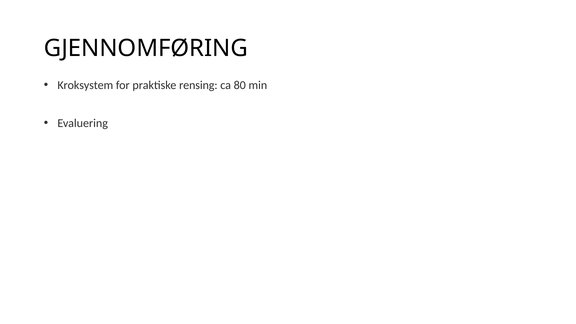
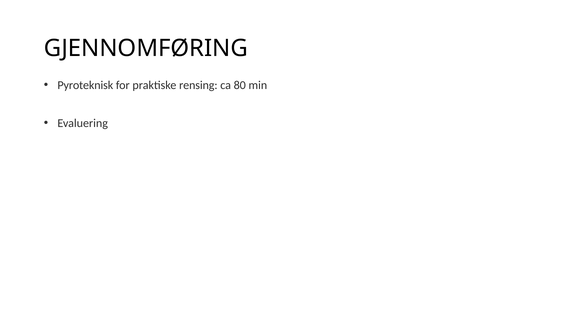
Kroksystem: Kroksystem -> Pyroteknisk
